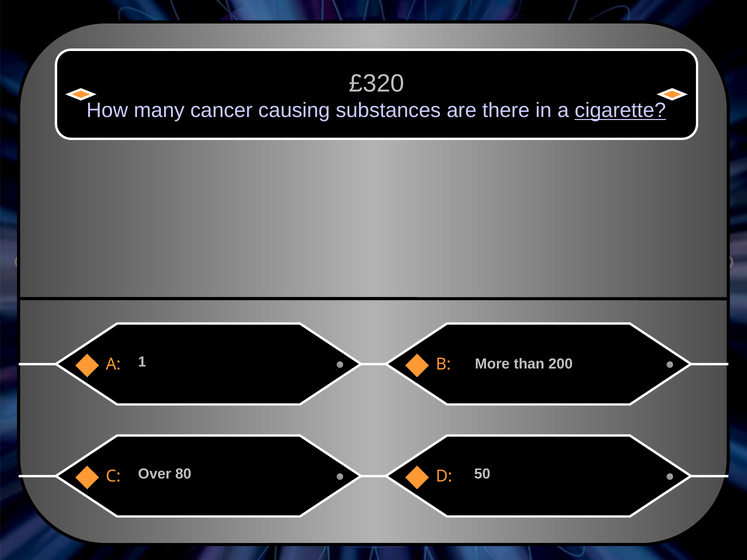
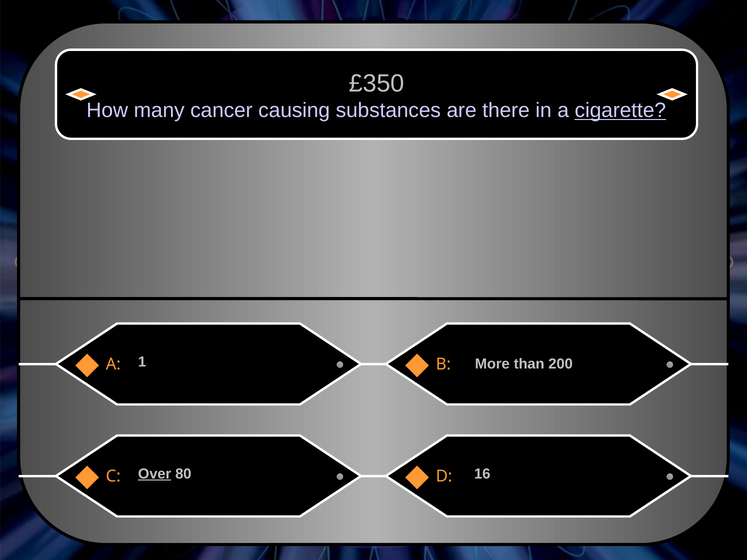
£320: £320 -> £350
Over underline: none -> present
50: 50 -> 16
